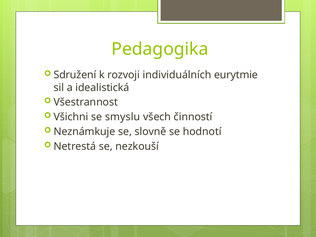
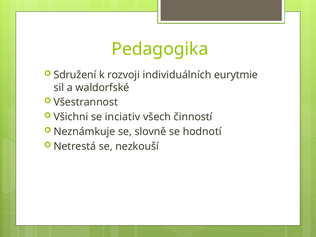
idealistická: idealistická -> waldorfské
smyslu: smyslu -> inciativ
